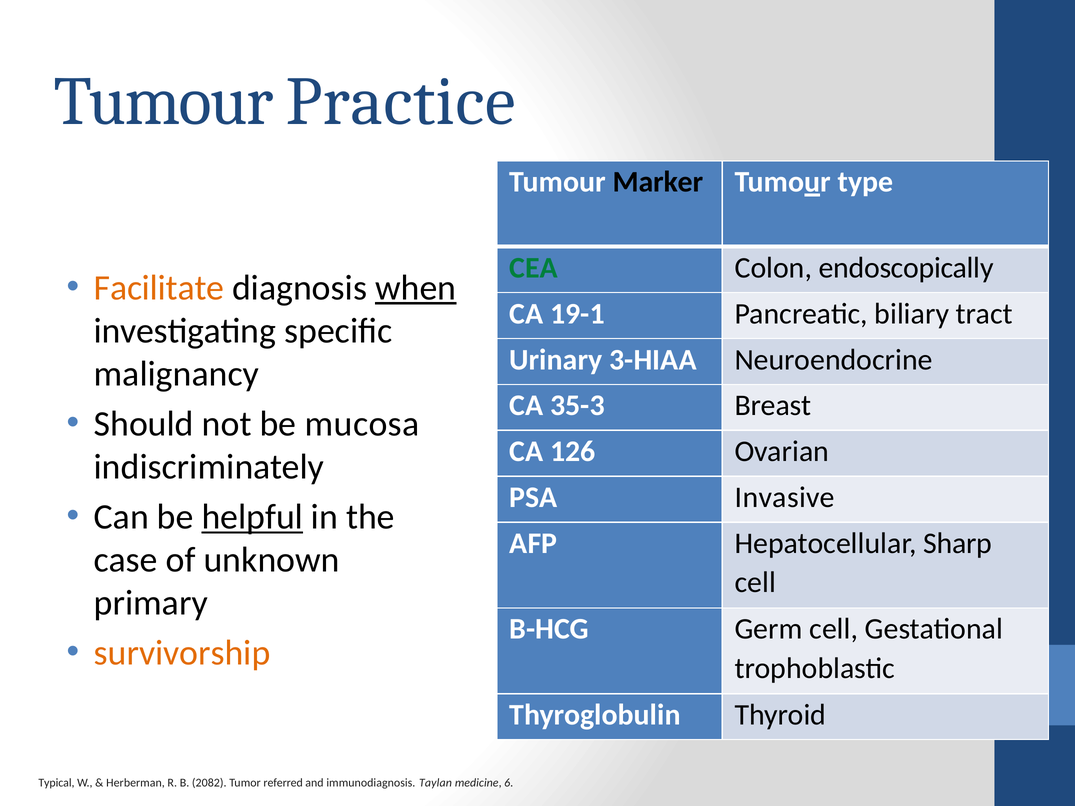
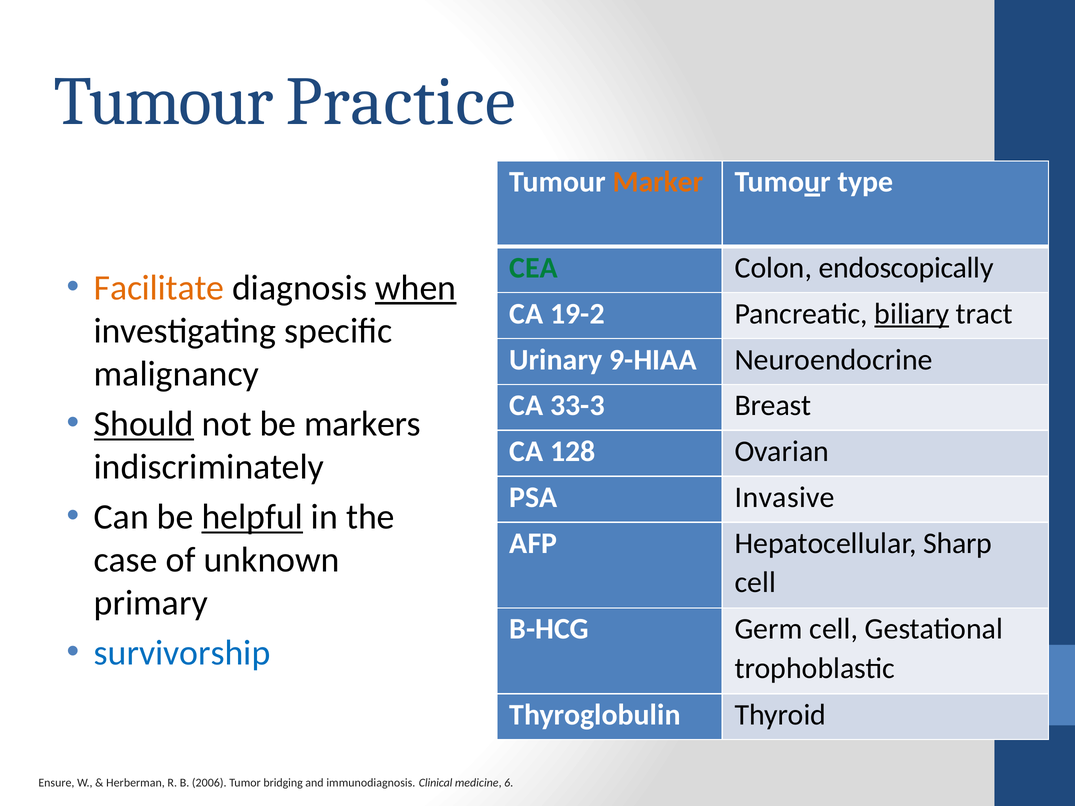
Marker colour: black -> orange
19-1: 19-1 -> 19-2
biliary underline: none -> present
3-HIAA: 3-HIAA -> 9-HIAA
35-3: 35-3 -> 33-3
Should underline: none -> present
mucosa: mucosa -> markers
126: 126 -> 128
survivorship colour: orange -> blue
Typical: Typical -> Ensure
2082: 2082 -> 2006
referred: referred -> bridging
Taylan: Taylan -> Clinical
